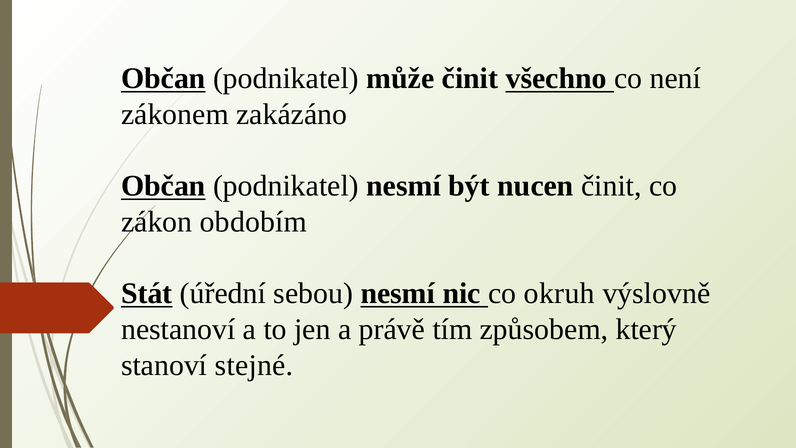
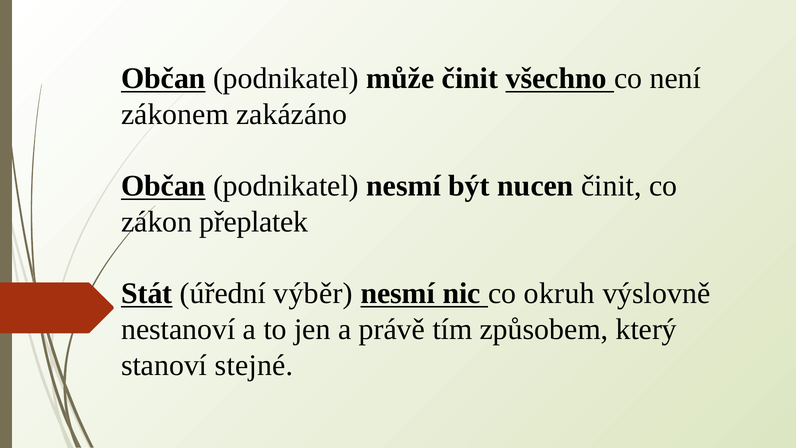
obdobím: obdobím -> přeplatek
sebou: sebou -> výběr
